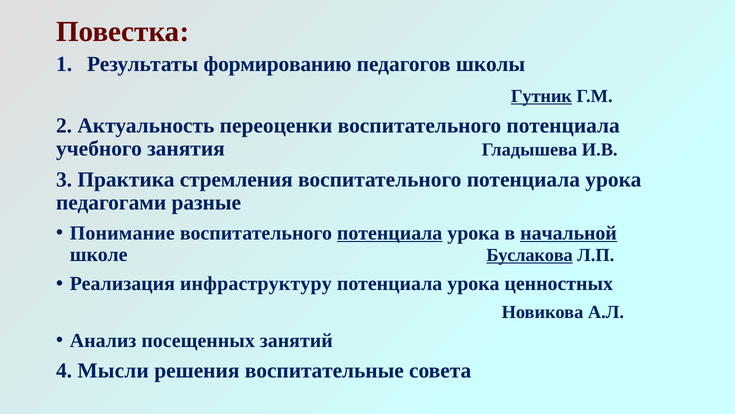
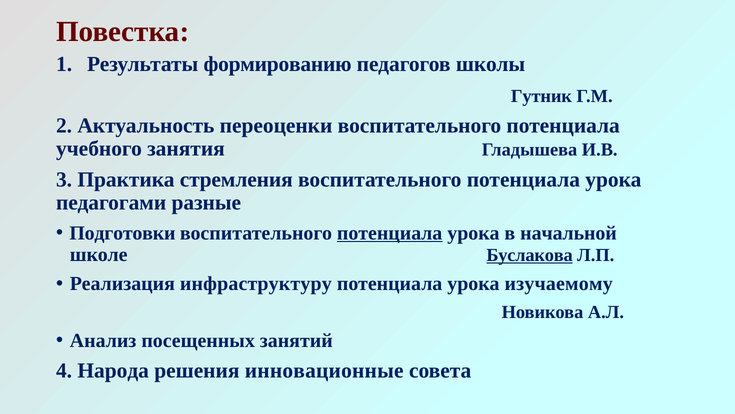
Гутник underline: present -> none
Понимание: Понимание -> Подготовки
начальной underline: present -> none
ценностных: ценностных -> изучаемому
Мысли: Мысли -> Народа
воспитательные: воспитательные -> инновационные
